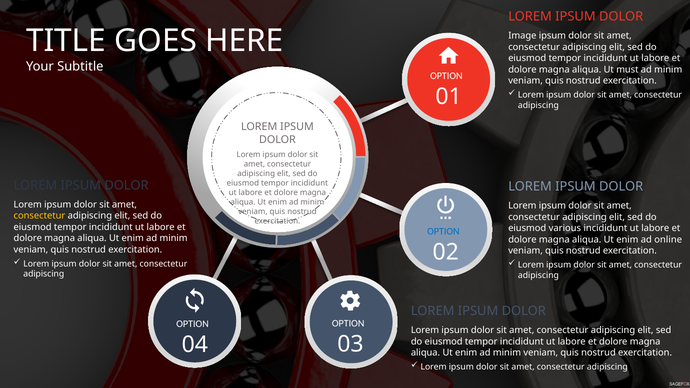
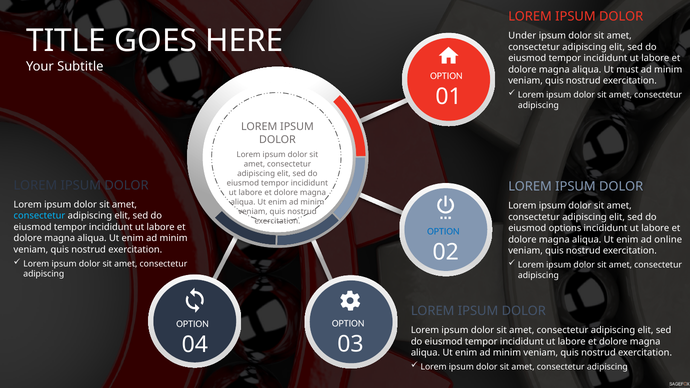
Image: Image -> Under
consectetur at (39, 216) colour: yellow -> light blue
various: various -> options
